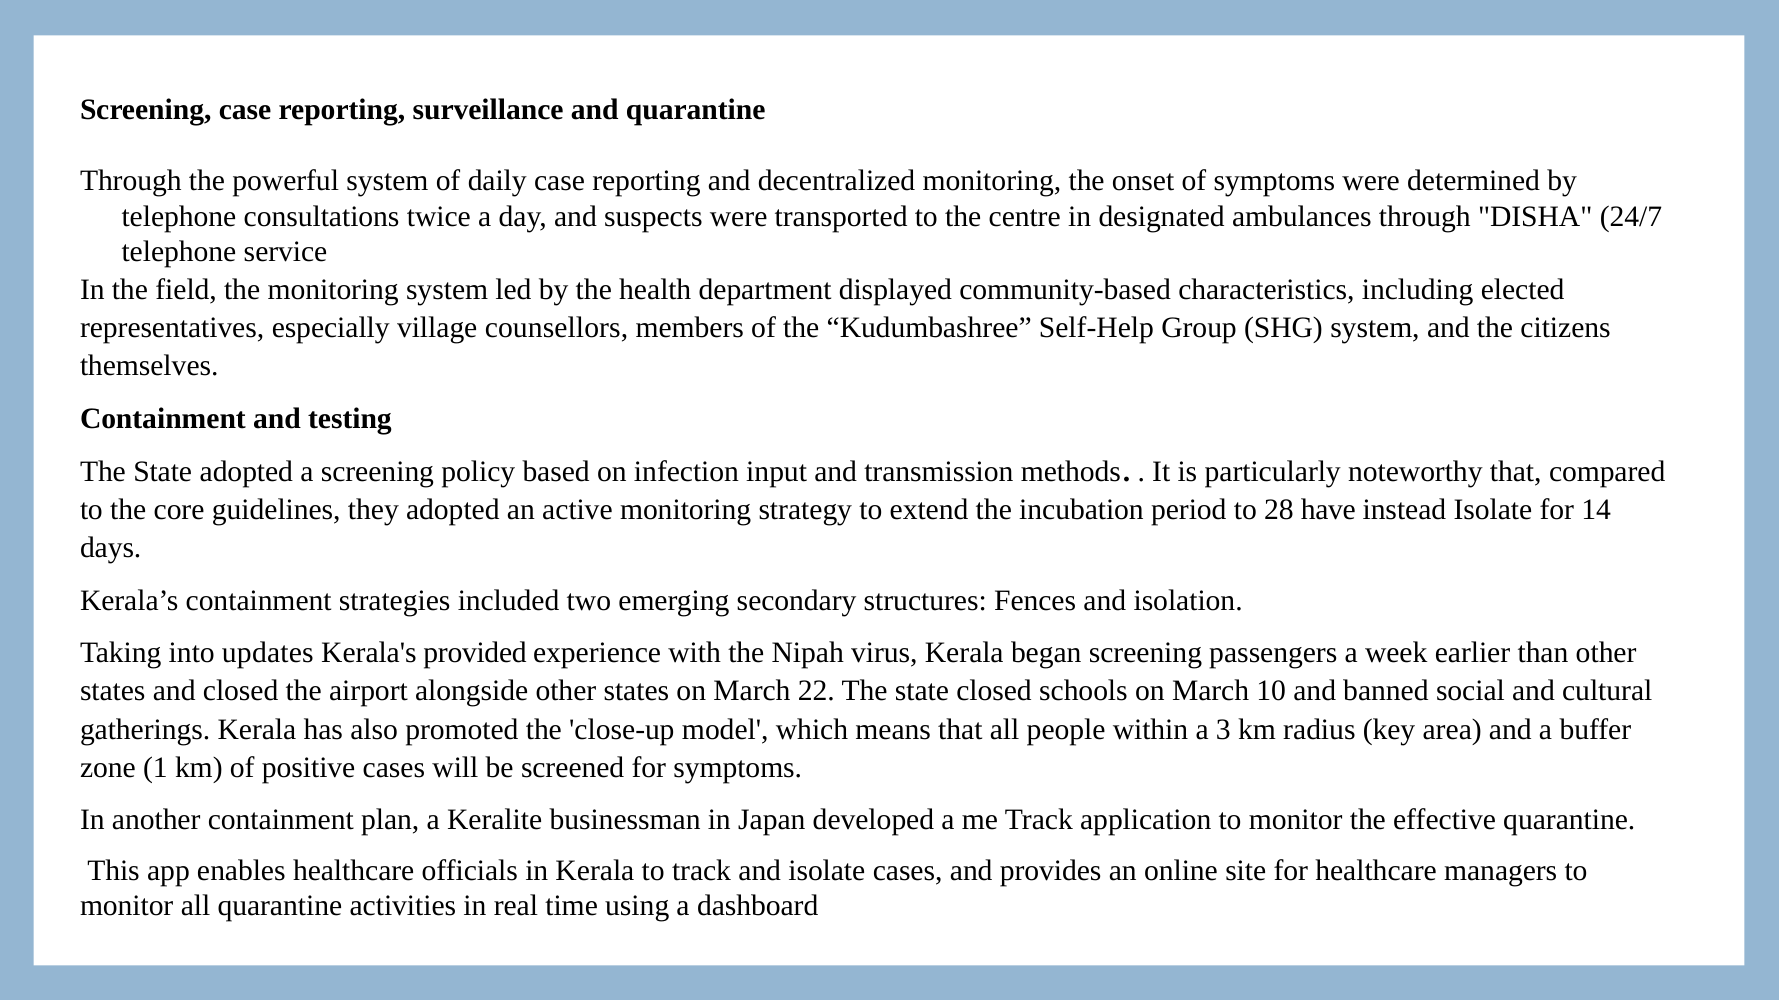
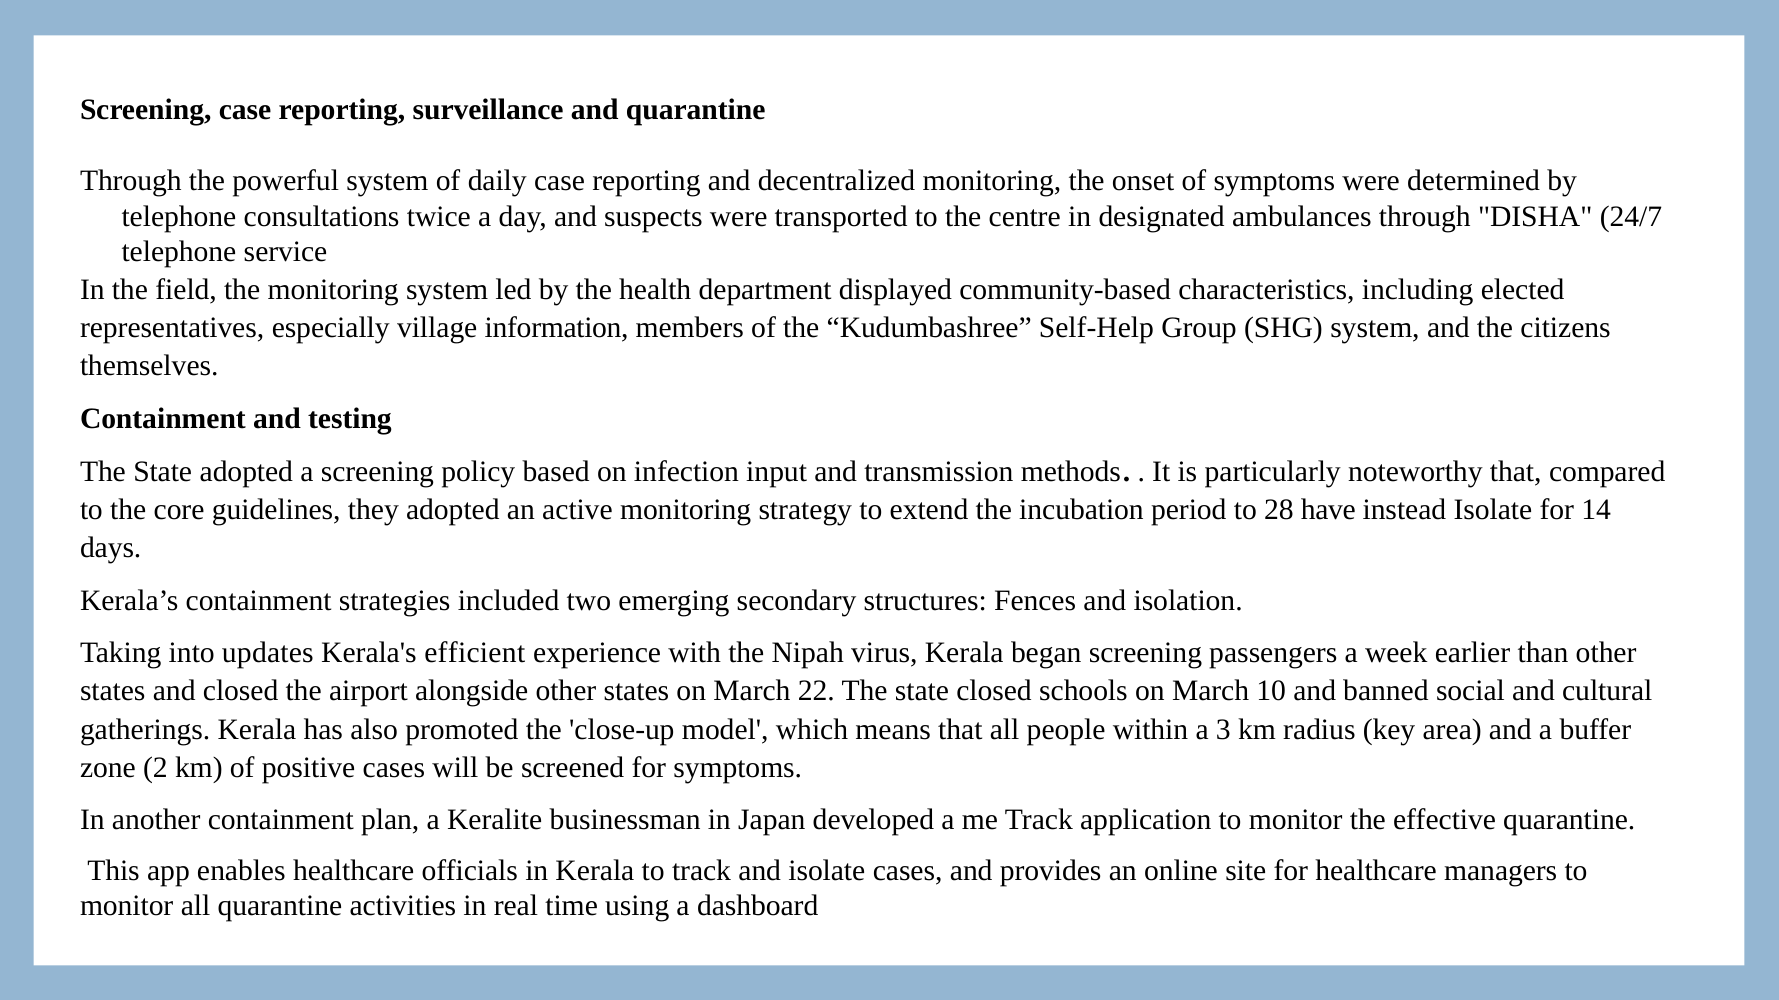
counsellors: counsellors -> information
provided: provided -> efficient
1: 1 -> 2
